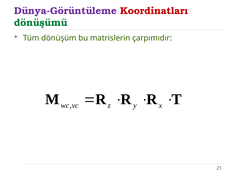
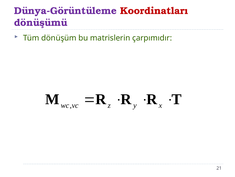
dönüşümü colour: green -> purple
